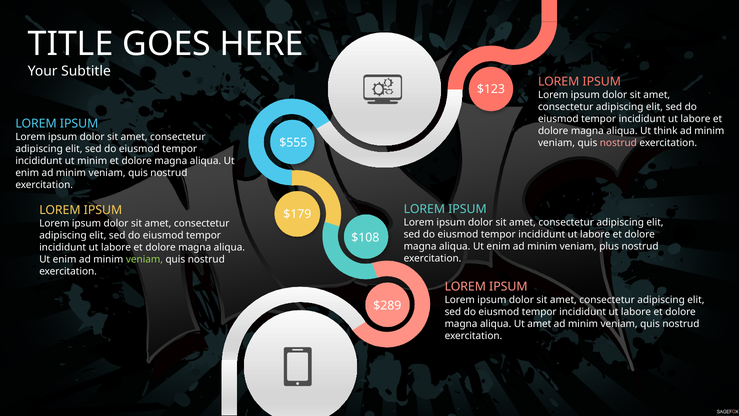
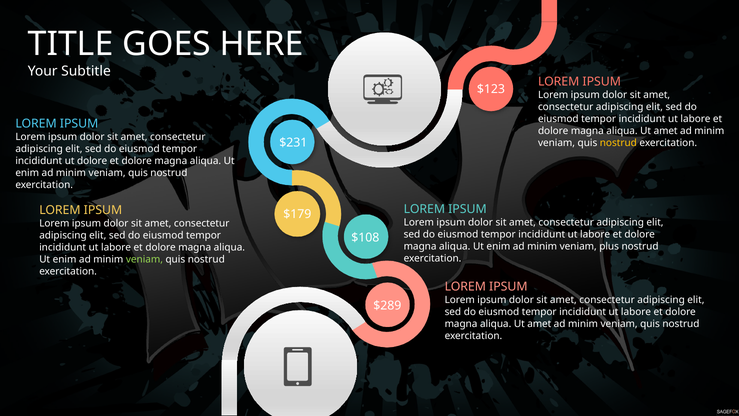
think at (666, 131): think -> amet
$555: $555 -> $231
nostrud at (618, 143) colour: pink -> yellow
ut minim: minim -> dolore
